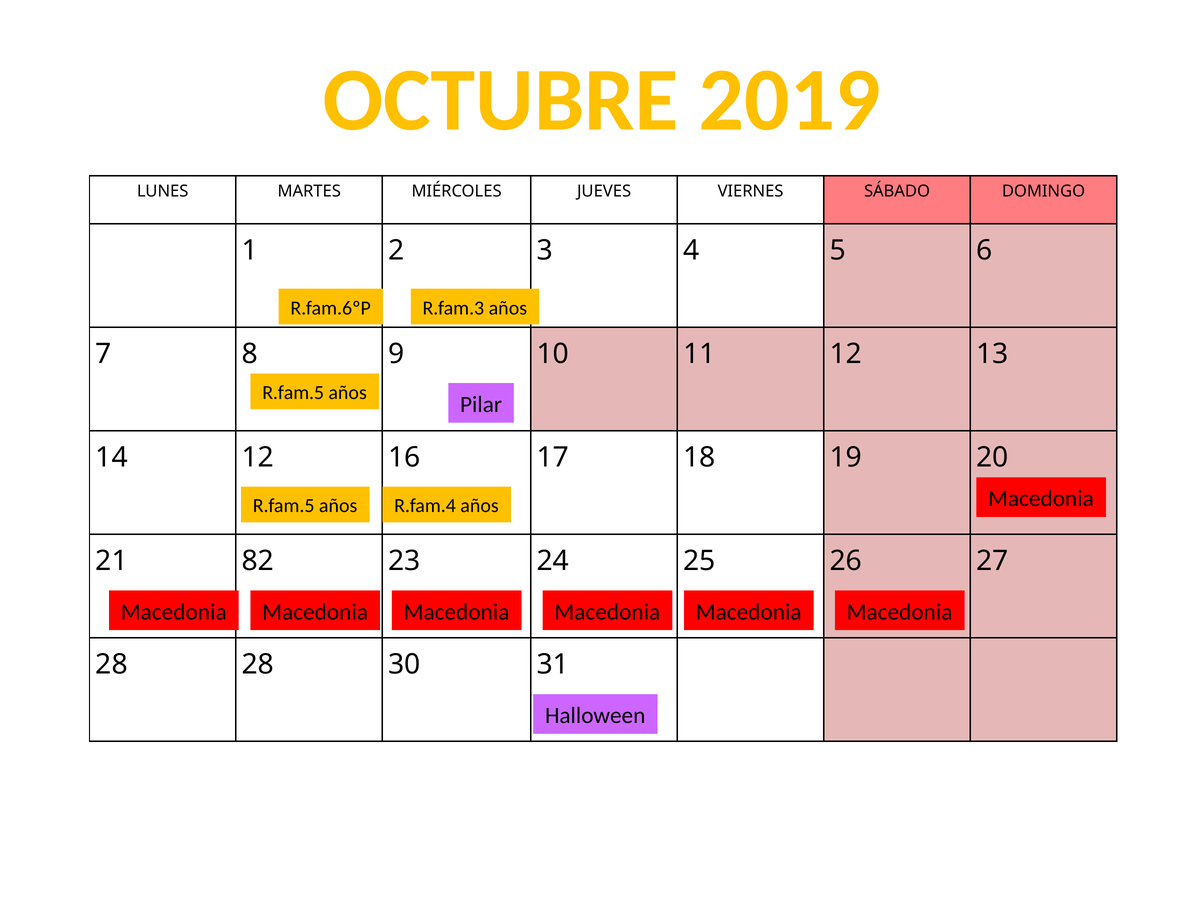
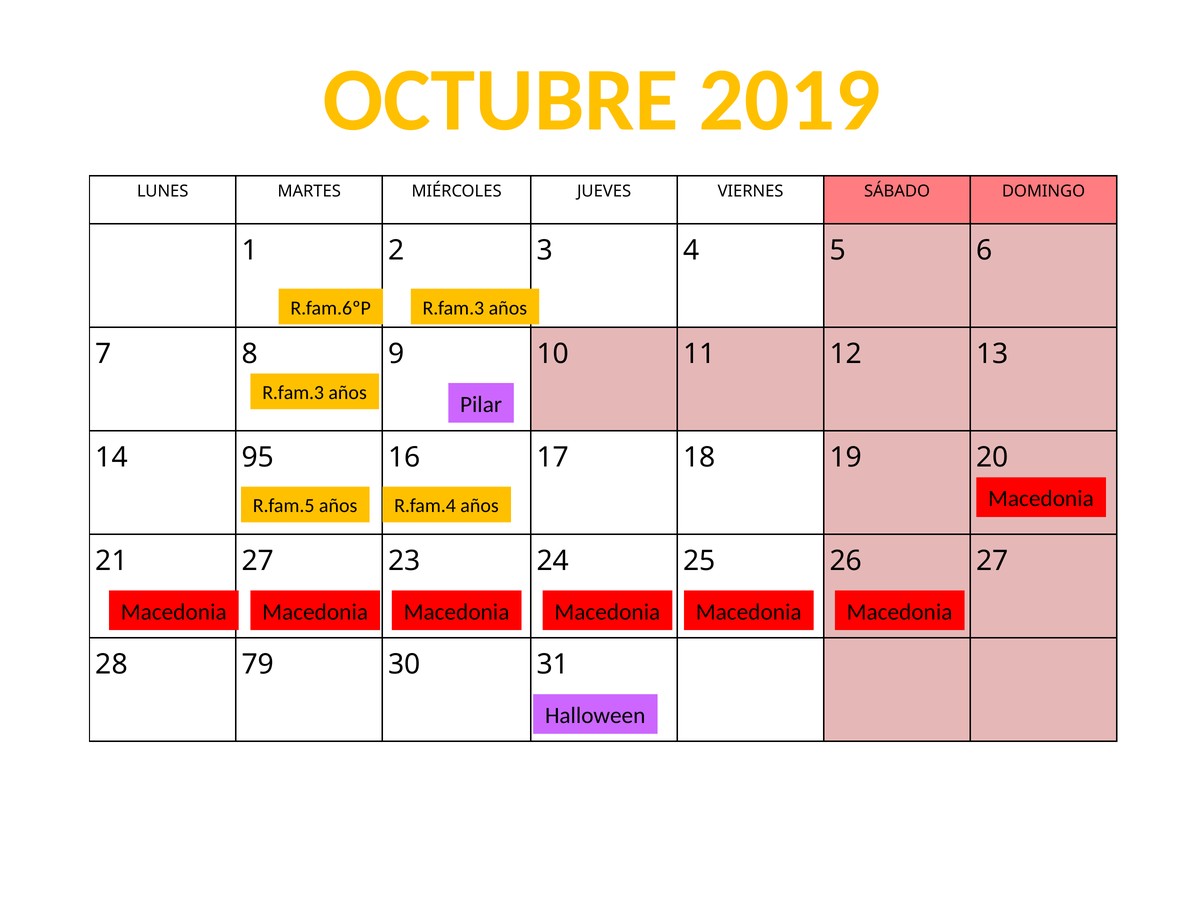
R.fam.5 at (293, 393): R.fam.5 -> R.fam.3
14 12: 12 -> 95
21 82: 82 -> 27
28 28: 28 -> 79
